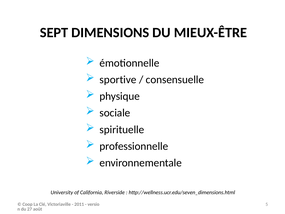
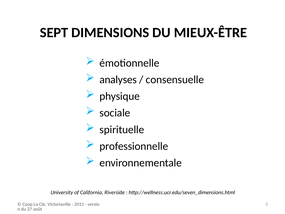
sportive: sportive -> analyses
